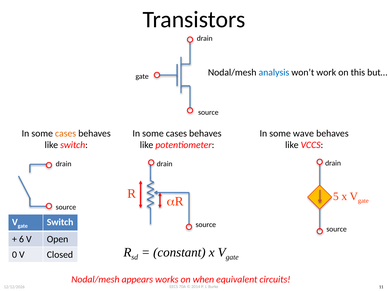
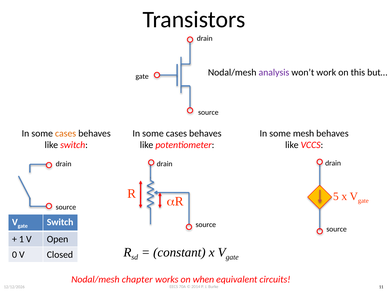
analysis colour: blue -> purple
wave: wave -> mesh
6: 6 -> 1
appears: appears -> chapter
